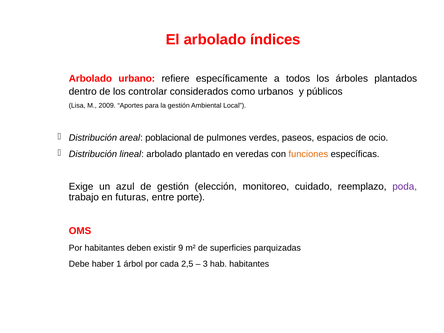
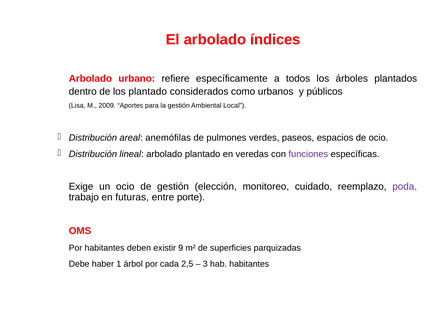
los controlar: controlar -> plantado
poblacional: poblacional -> anemófilas
funciones colour: orange -> purple
un azul: azul -> ocio
